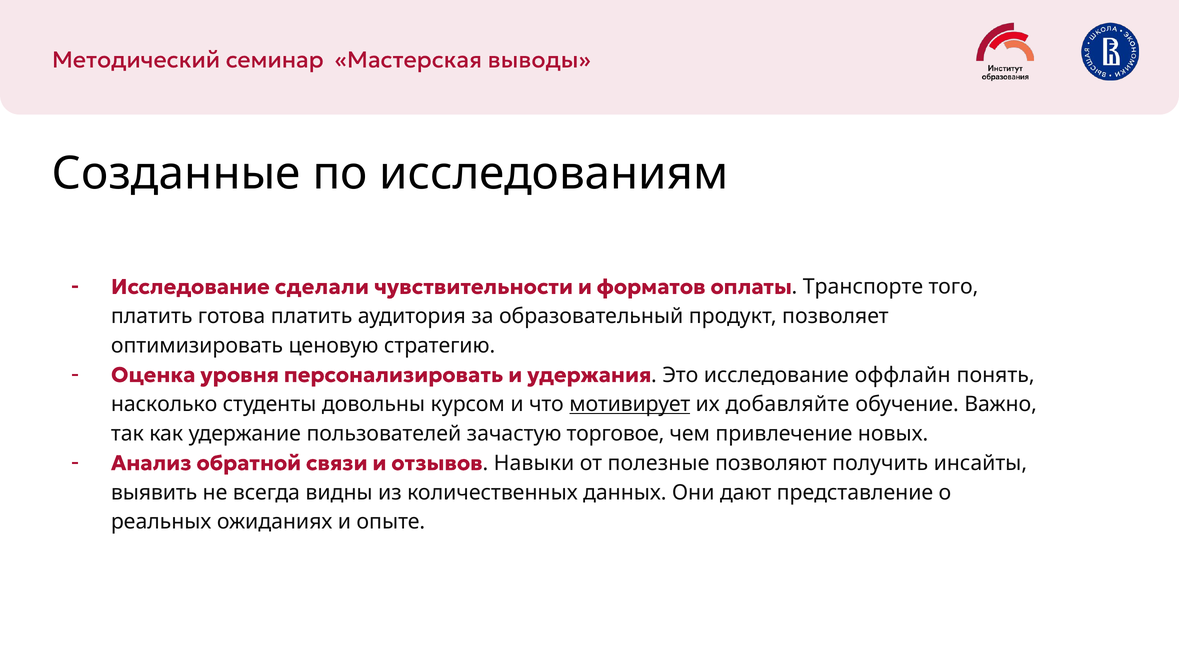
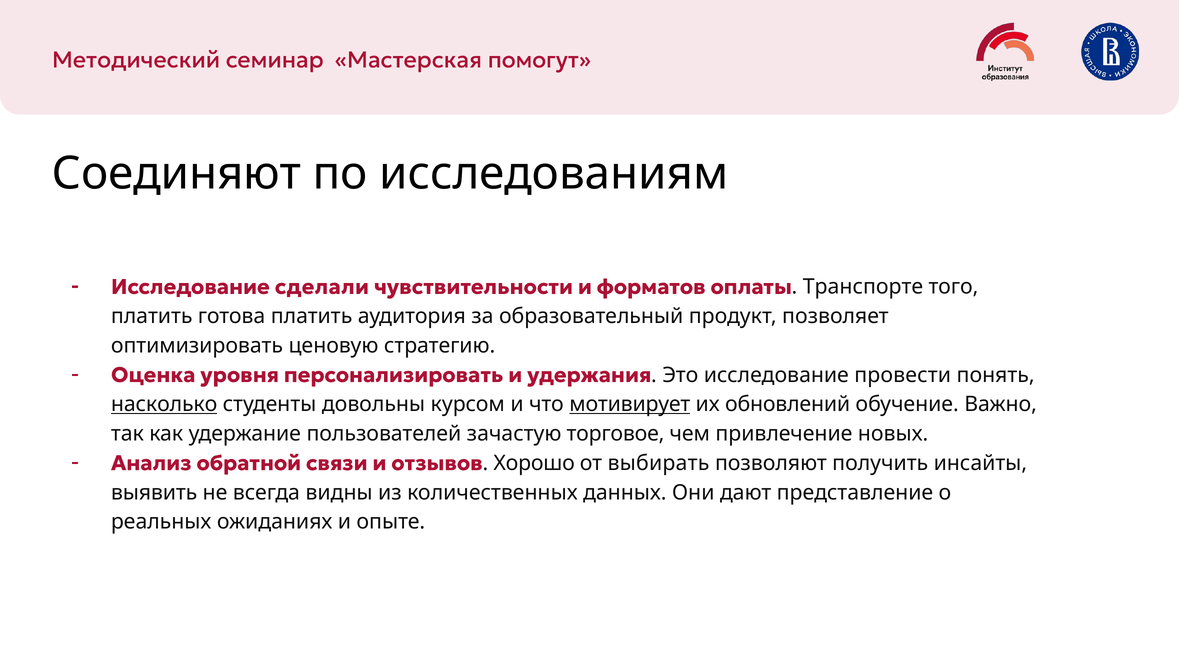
выводы: выводы -> помогут
Созданные: Созданные -> Соединяют
оффлайн: оффлайн -> провести
насколько underline: none -> present
добавляйте: добавляйте -> обновлений
Навыки: Навыки -> Хорошо
полезные: полезные -> выбирать
